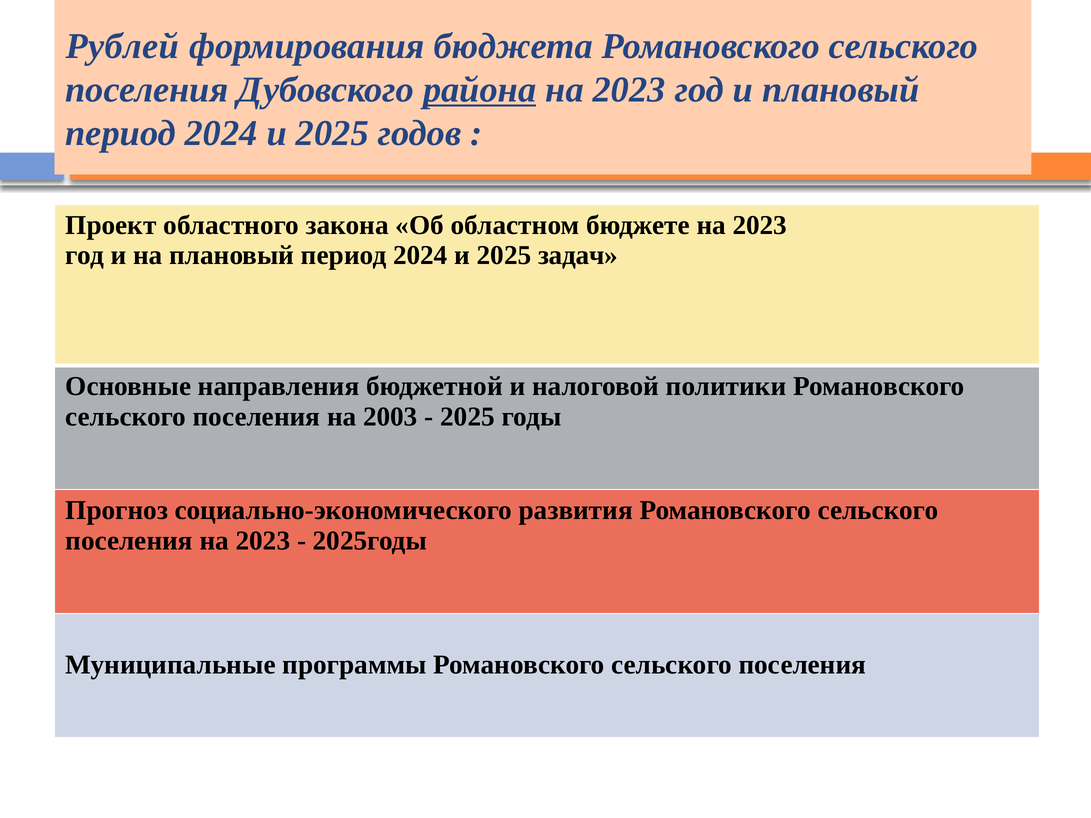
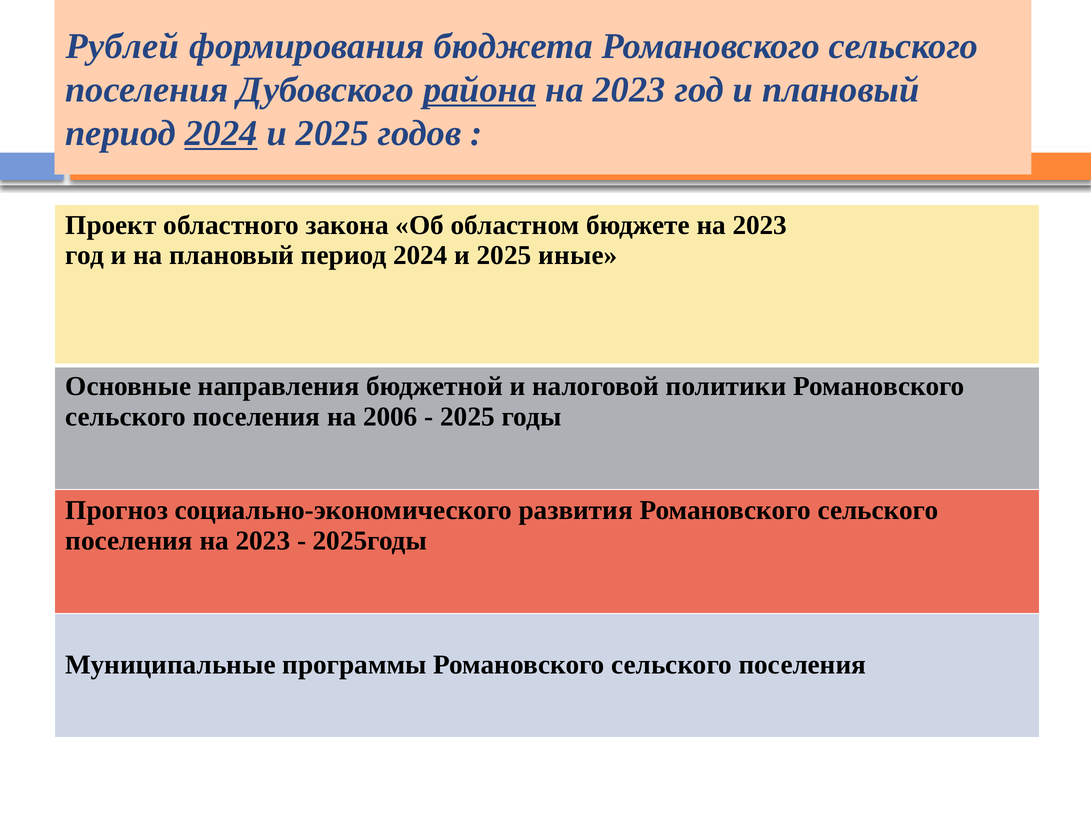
2024 at (221, 133) underline: none -> present
задач: задач -> иные
2003: 2003 -> 2006
